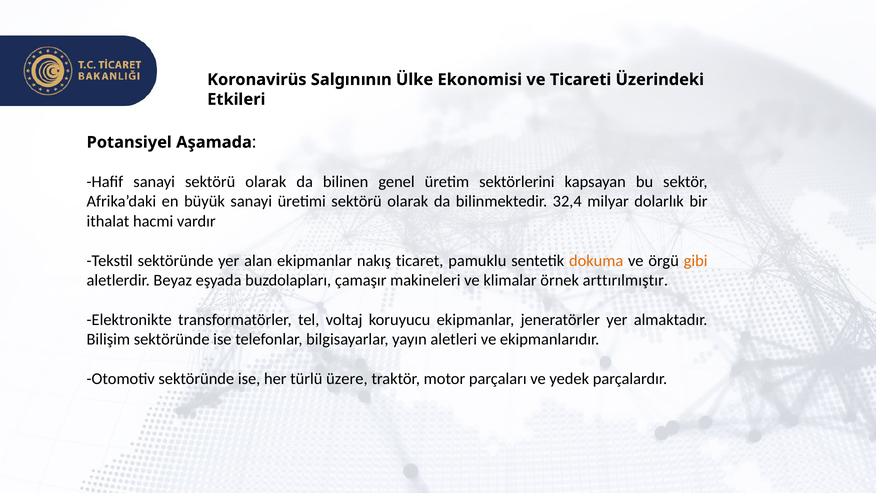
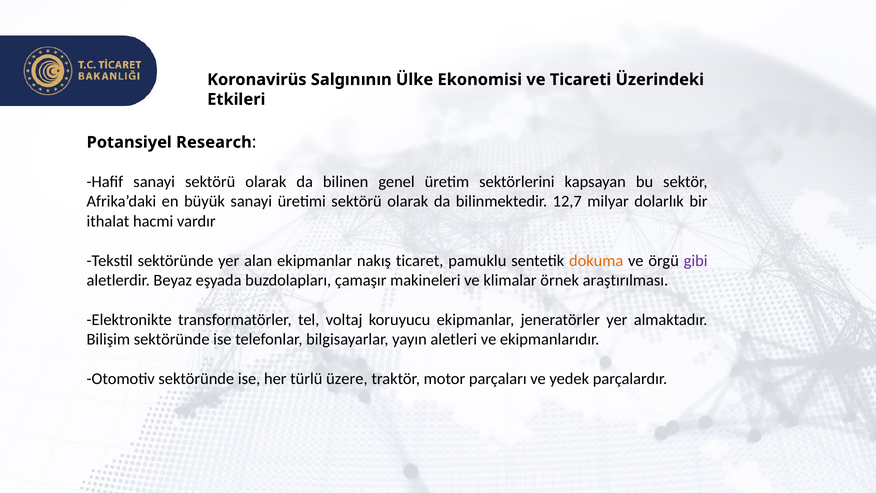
Aşamada: Aşamada -> Research
32,4: 32,4 -> 12,7
gibi colour: orange -> purple
arttırılmıştır: arttırılmıştır -> araştırılması
